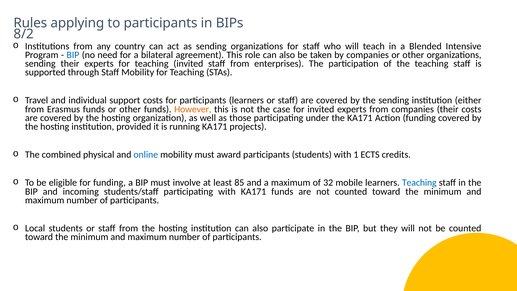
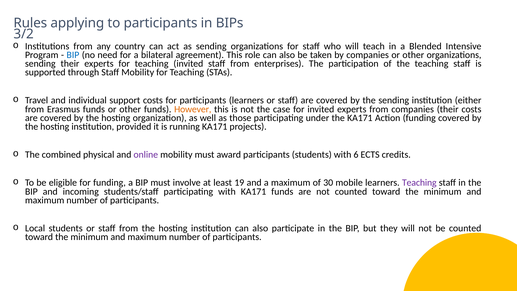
8/2: 8/2 -> 3/2
online colour: blue -> purple
1: 1 -> 6
85: 85 -> 19
32: 32 -> 30
Teaching at (419, 183) colour: blue -> purple
